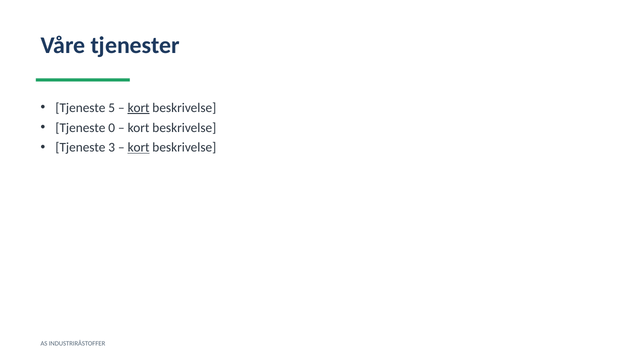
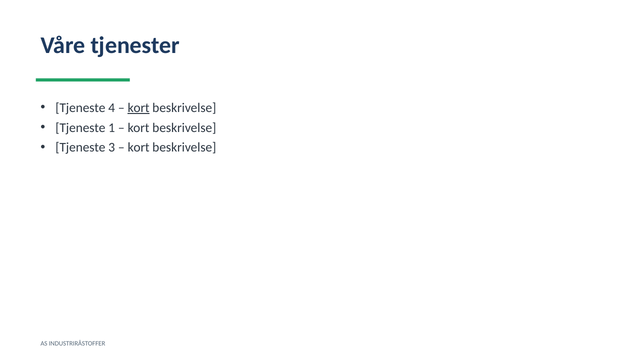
5: 5 -> 4
0: 0 -> 1
kort at (139, 148) underline: present -> none
